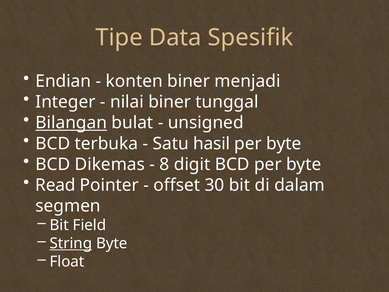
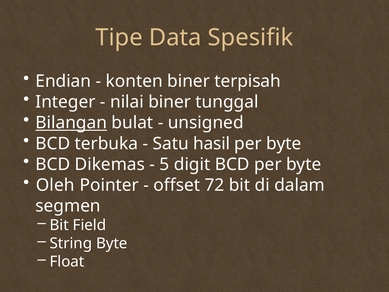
menjadi: menjadi -> terpisah
8: 8 -> 5
Read: Read -> Oleh
30: 30 -> 72
String underline: present -> none
